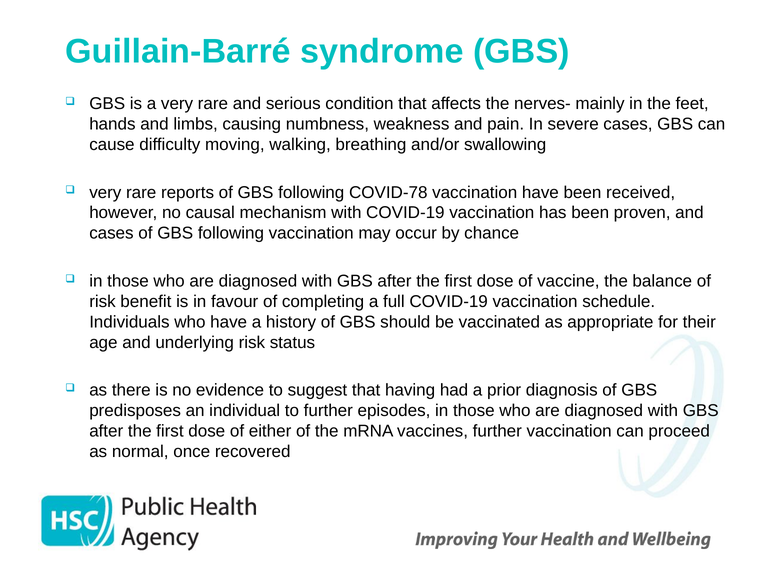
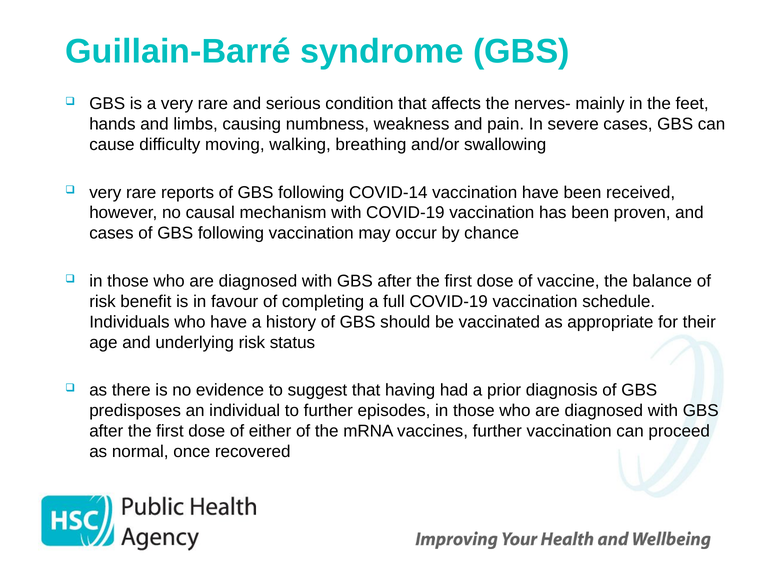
COVID-78: COVID-78 -> COVID-14
